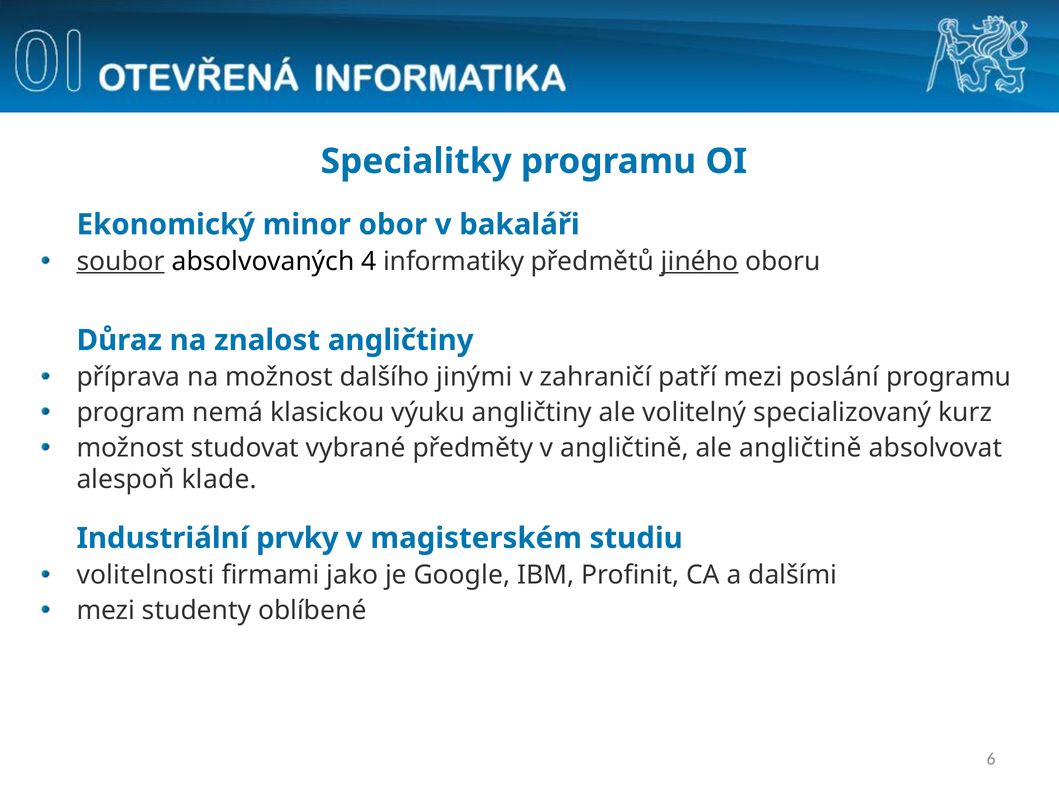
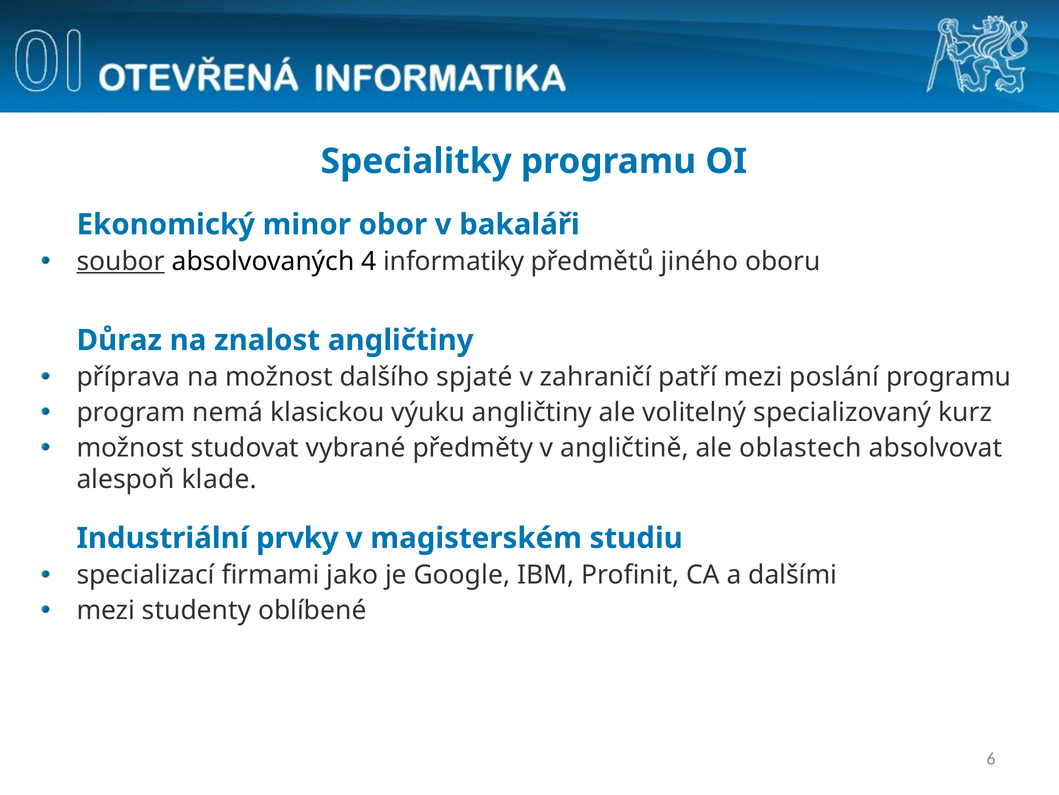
jiného underline: present -> none
jinými: jinými -> spjaté
ale angličtině: angličtině -> oblastech
volitelnosti: volitelnosti -> specializací
